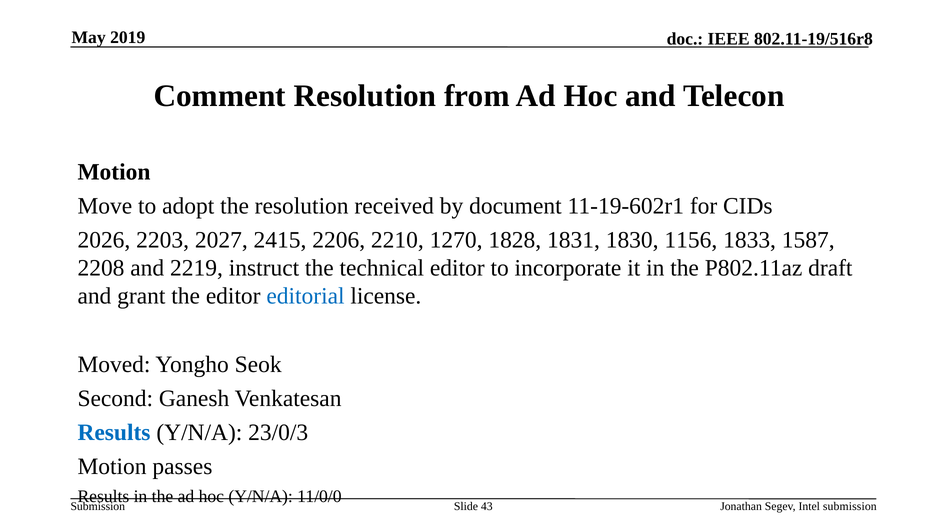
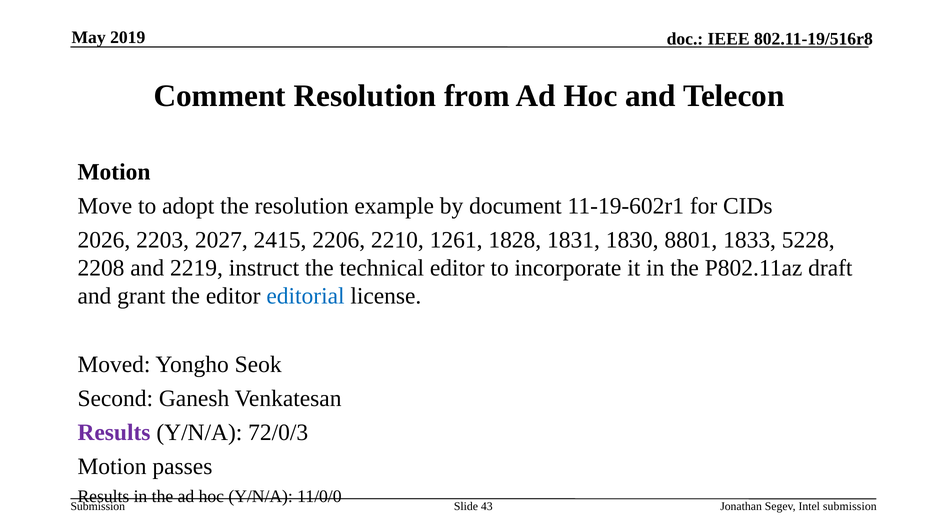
received: received -> example
1270: 1270 -> 1261
1156: 1156 -> 8801
1587: 1587 -> 5228
Results at (114, 432) colour: blue -> purple
23/0/3: 23/0/3 -> 72/0/3
